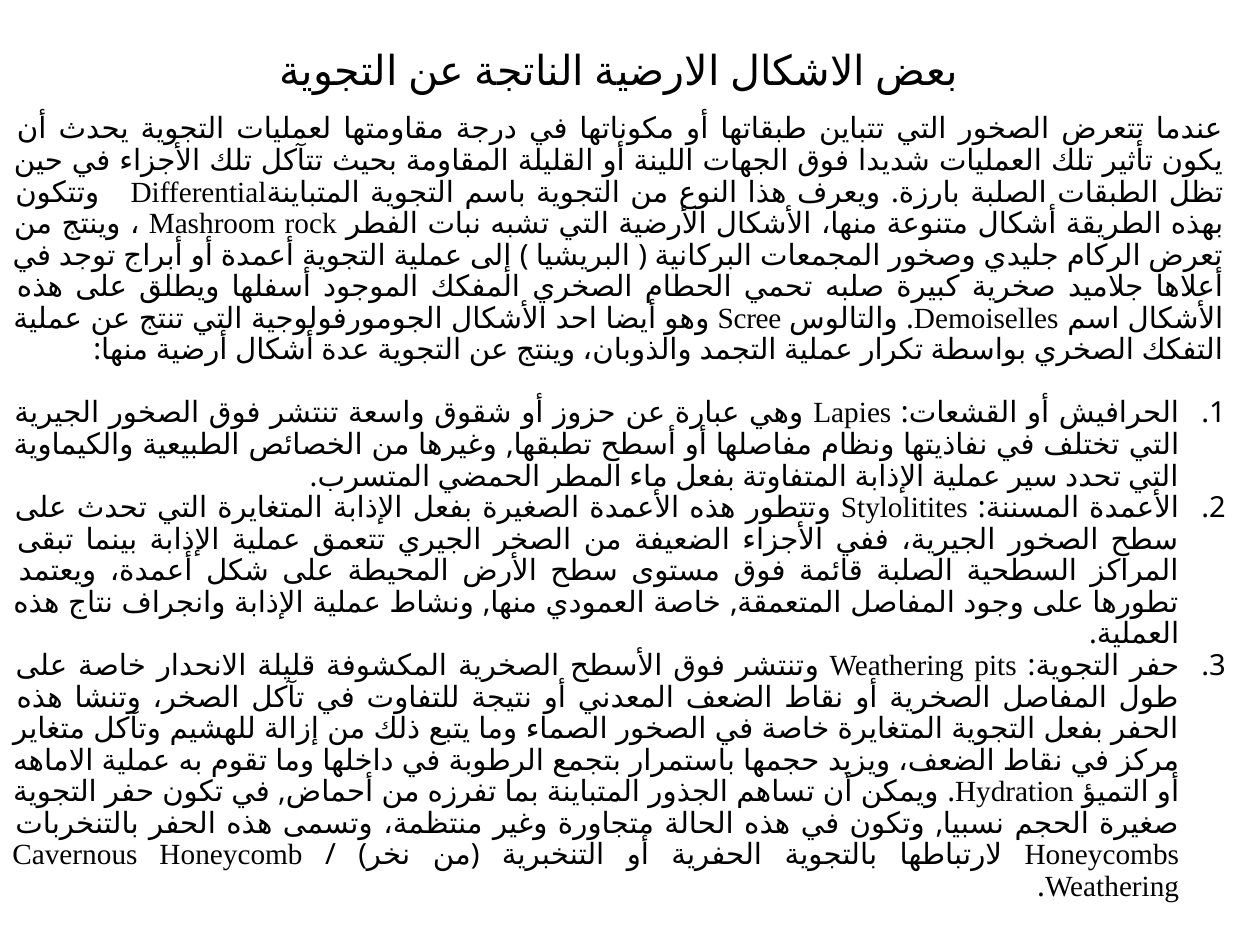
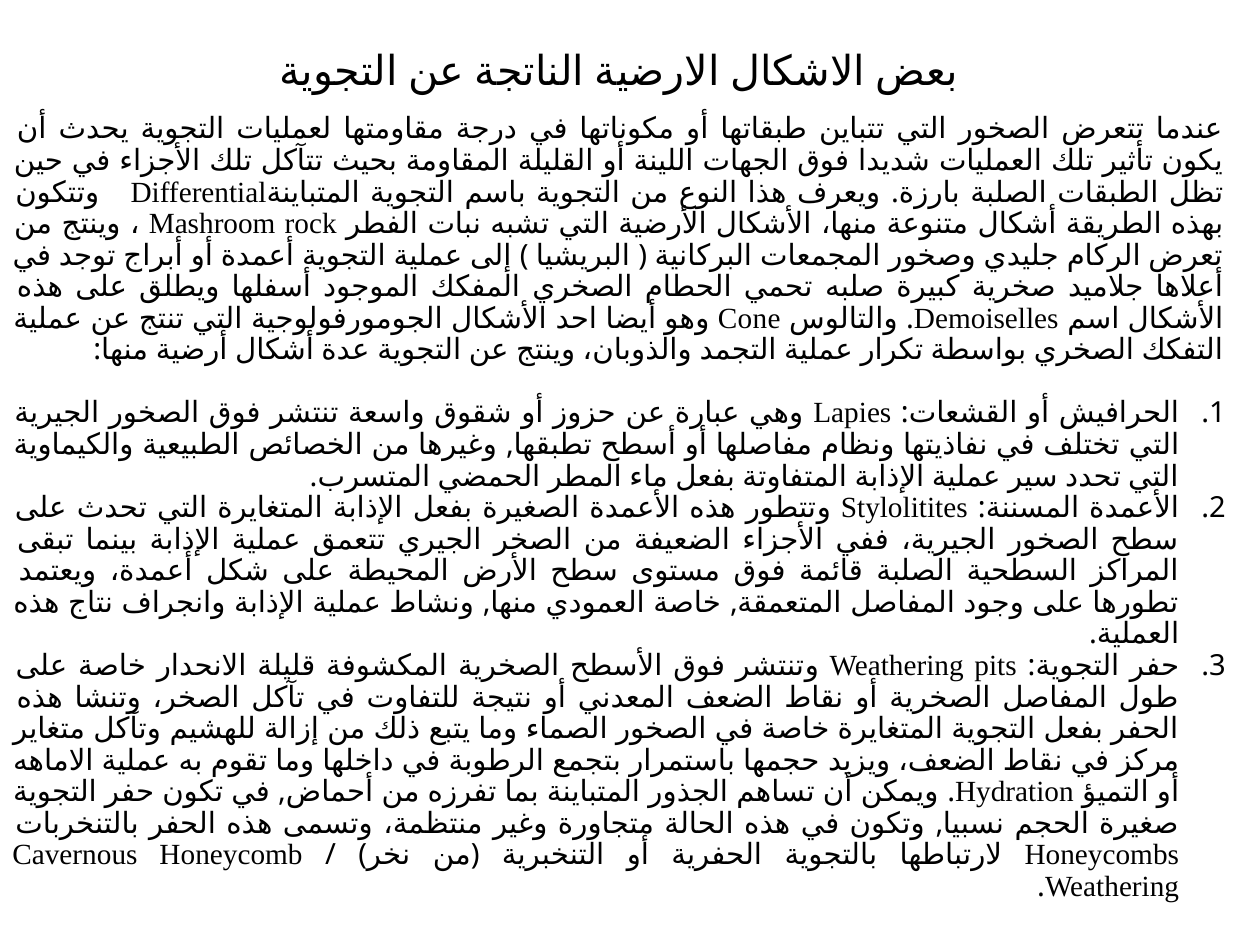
Scree: Scree -> Cone
